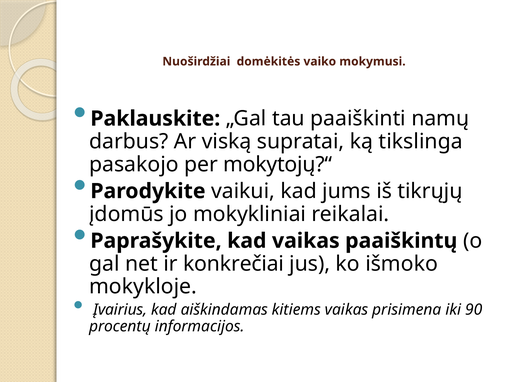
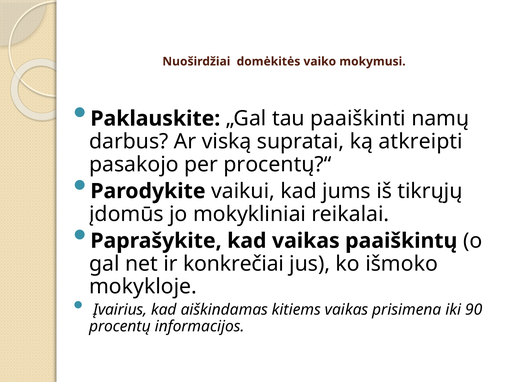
tikslinga: tikslinga -> atkreipti
mokytojų?“: mokytojų?“ -> procentų?“
